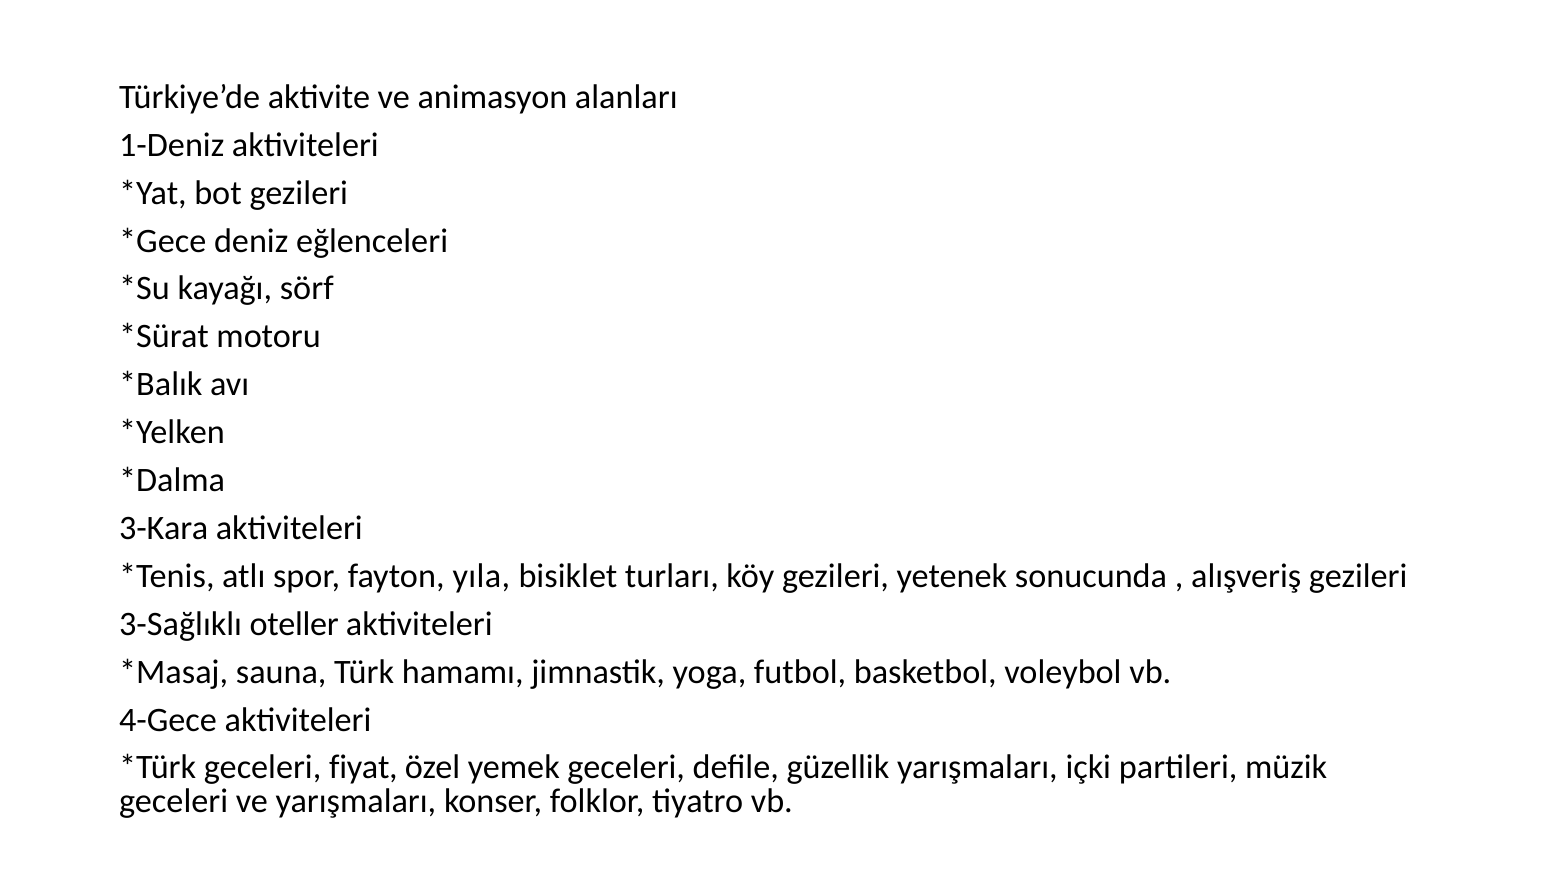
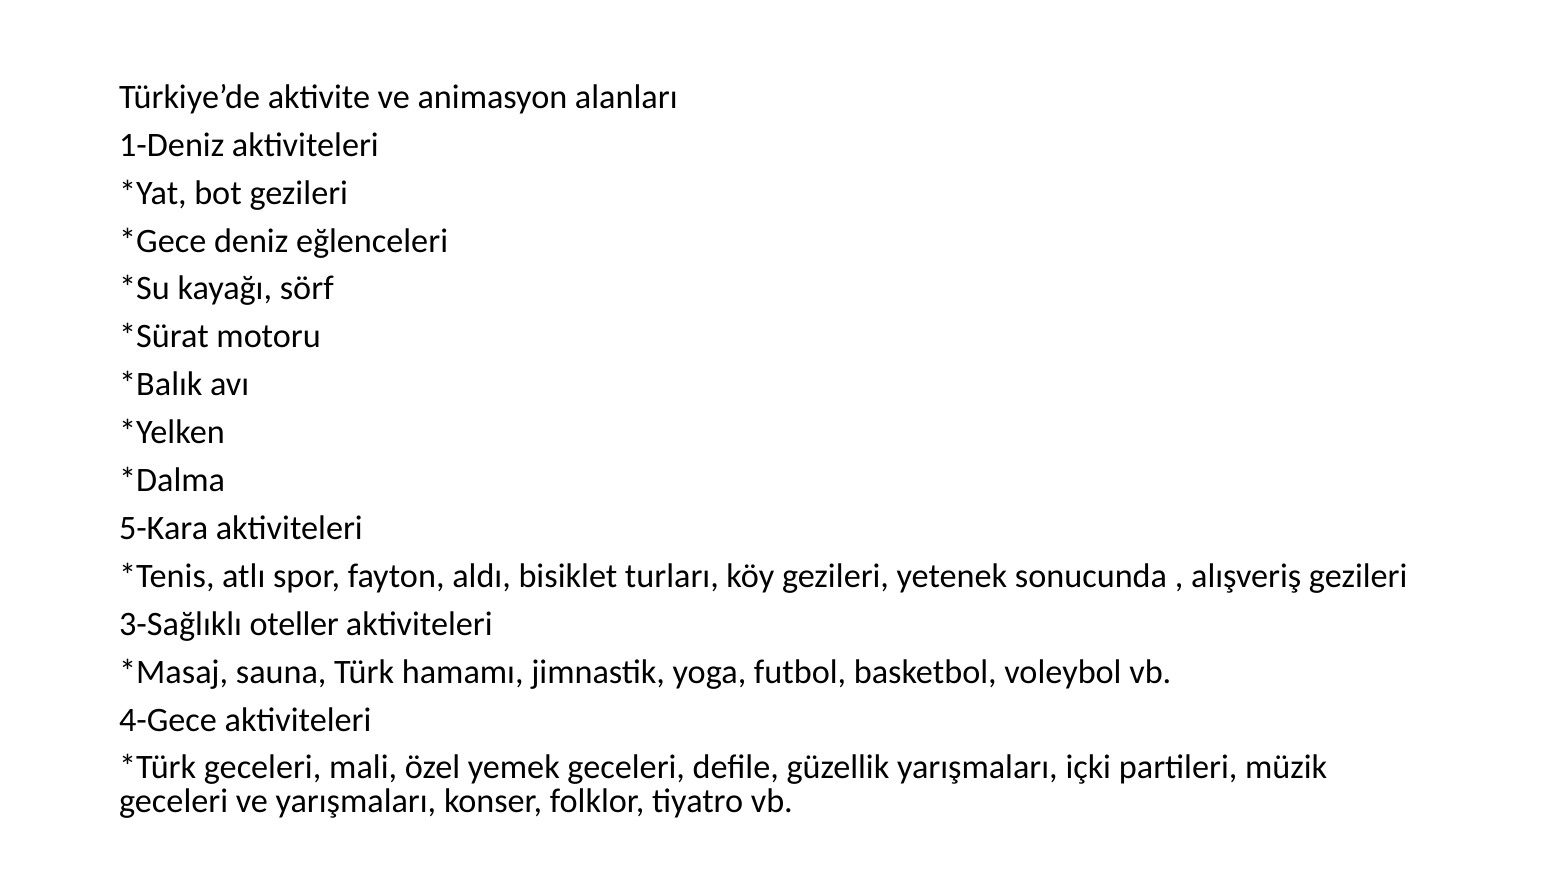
3-Kara: 3-Kara -> 5-Kara
yıla: yıla -> aldı
fiyat: fiyat -> mali
